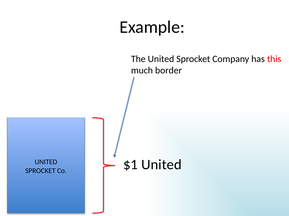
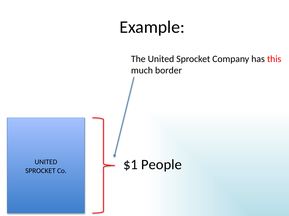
$1 United: United -> People
